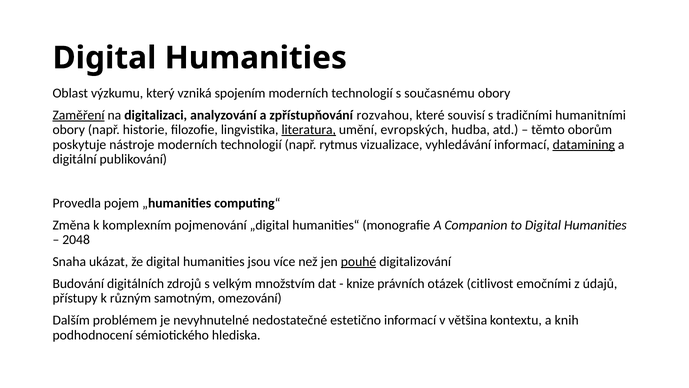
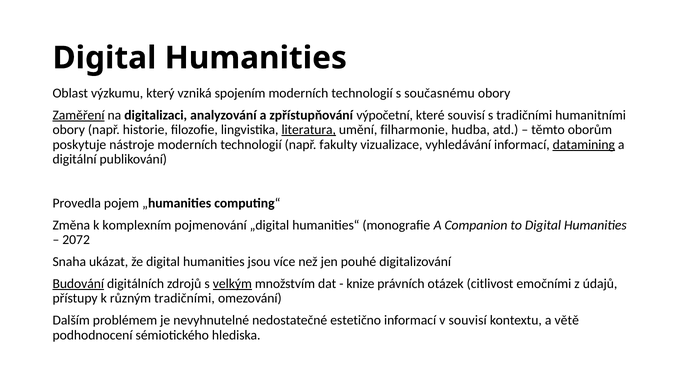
rozvahou: rozvahou -> výpočetní
evropských: evropských -> filharmonie
rytmus: rytmus -> fakulty
2048: 2048 -> 2072
pouhé underline: present -> none
Budování underline: none -> present
velkým underline: none -> present
různým samotným: samotným -> tradičními
v většina: většina -> souvisí
knih: knih -> větě
